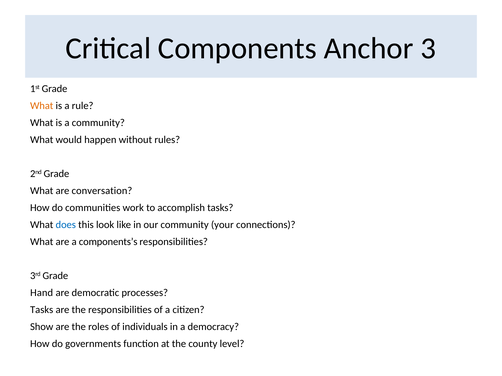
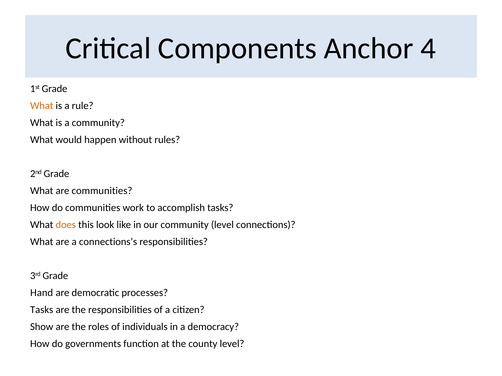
3: 3 -> 4
are conversation: conversation -> communities
does colour: blue -> orange
community your: your -> level
components’s: components’s -> connections’s
